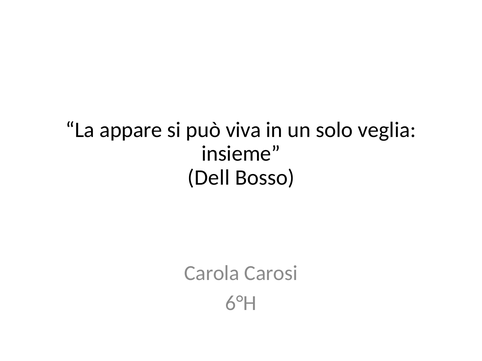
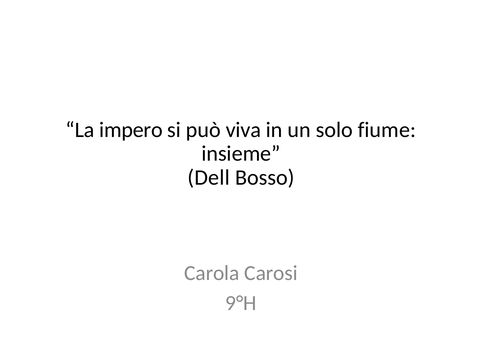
appare: appare -> impero
veglia: veglia -> fiume
6°H: 6°H -> 9°H
